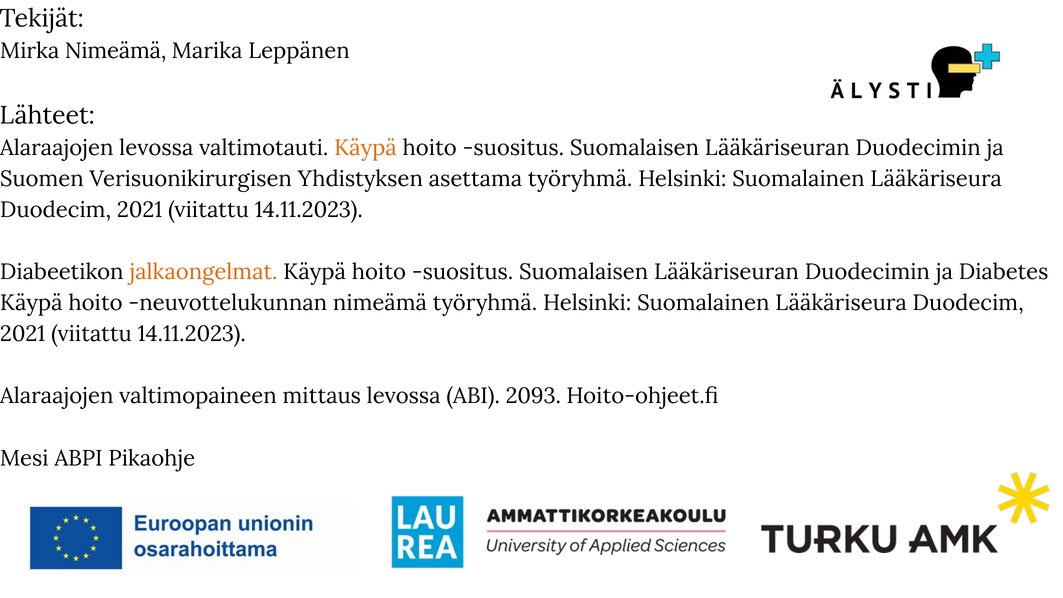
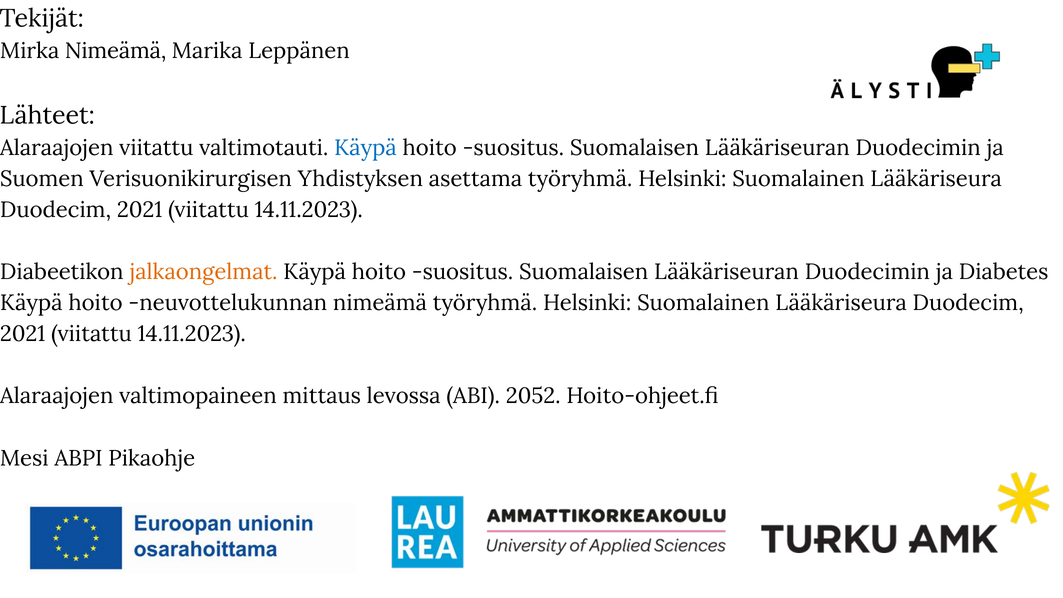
Alaraajojen levossa: levossa -> viitattu
Käypä at (365, 148) colour: orange -> blue
2093: 2093 -> 2052
